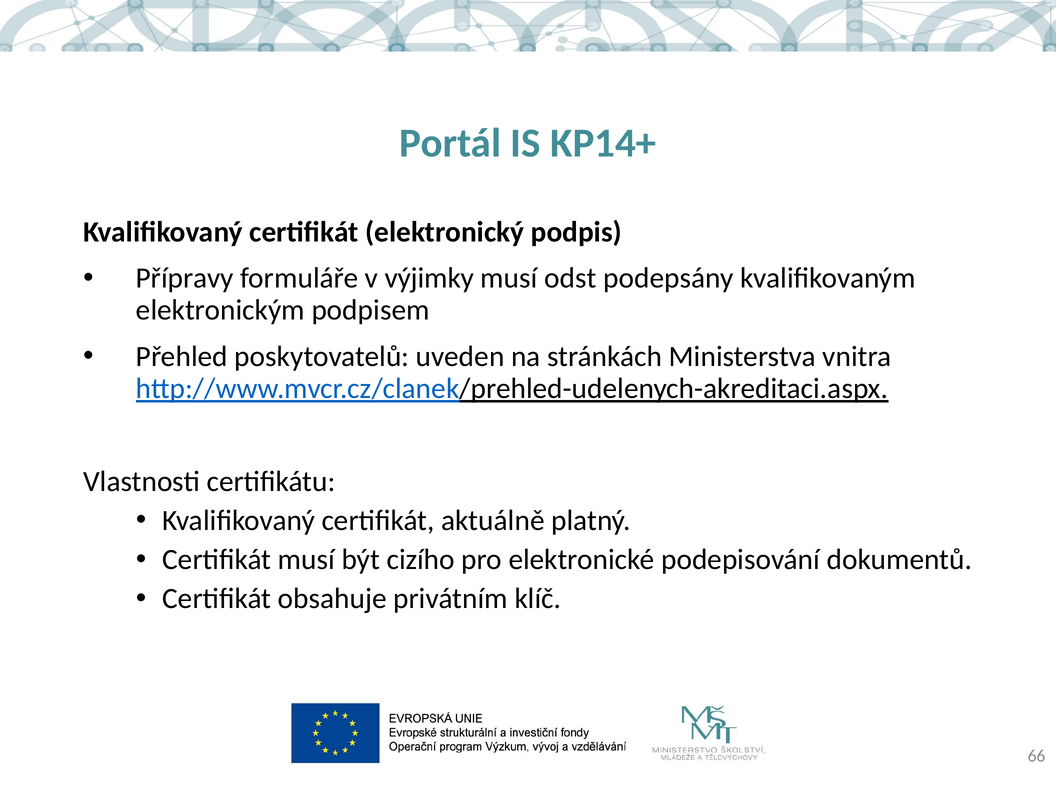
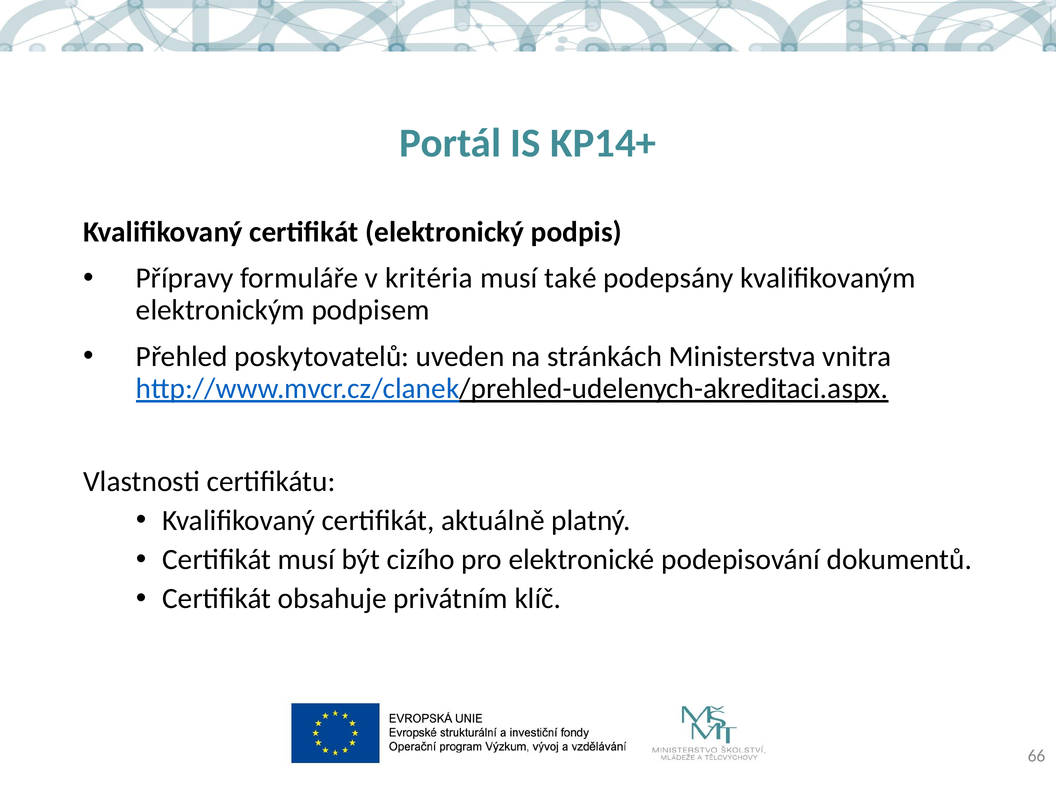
výjimky: výjimky -> kritéria
odst: odst -> také
